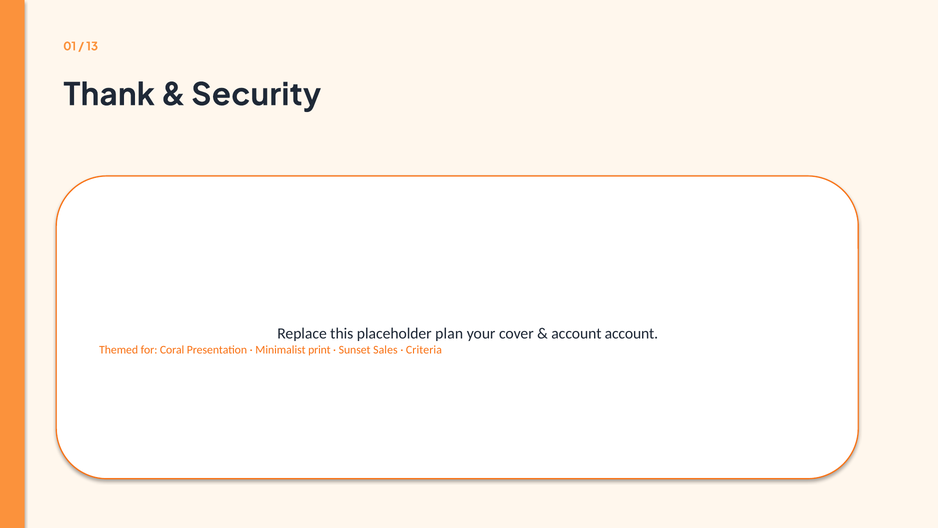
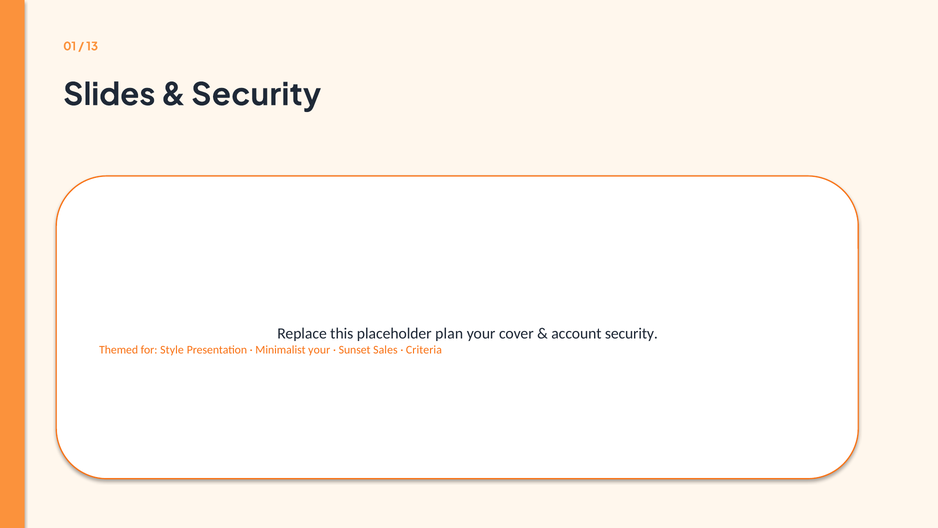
Thank: Thank -> Slides
account account: account -> security
Coral: Coral -> Style
Minimalist print: print -> your
